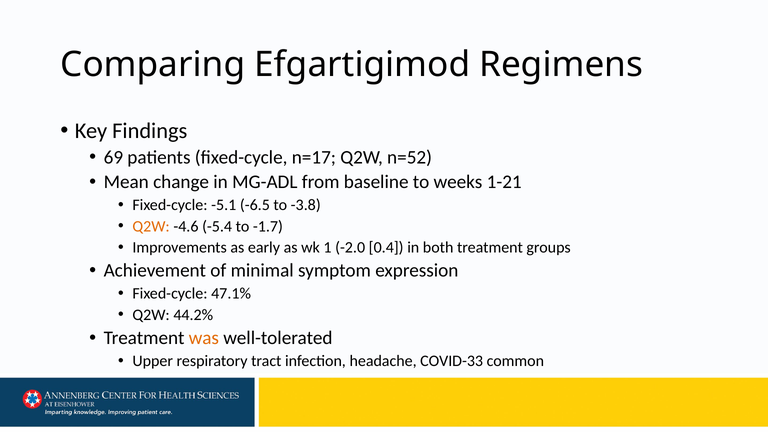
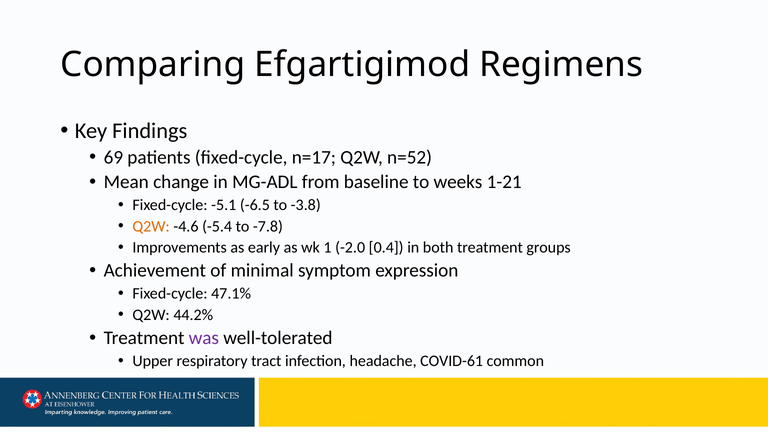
-1.7: -1.7 -> -7.8
was colour: orange -> purple
COVID-33: COVID-33 -> COVID-61
